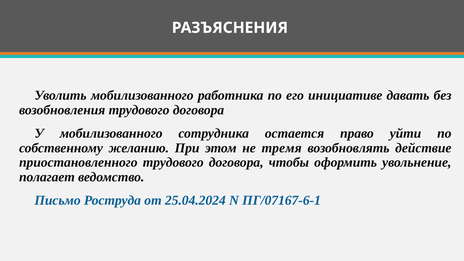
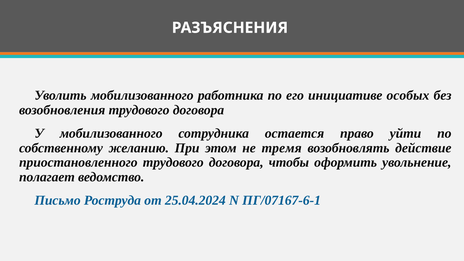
давать: давать -> особых
